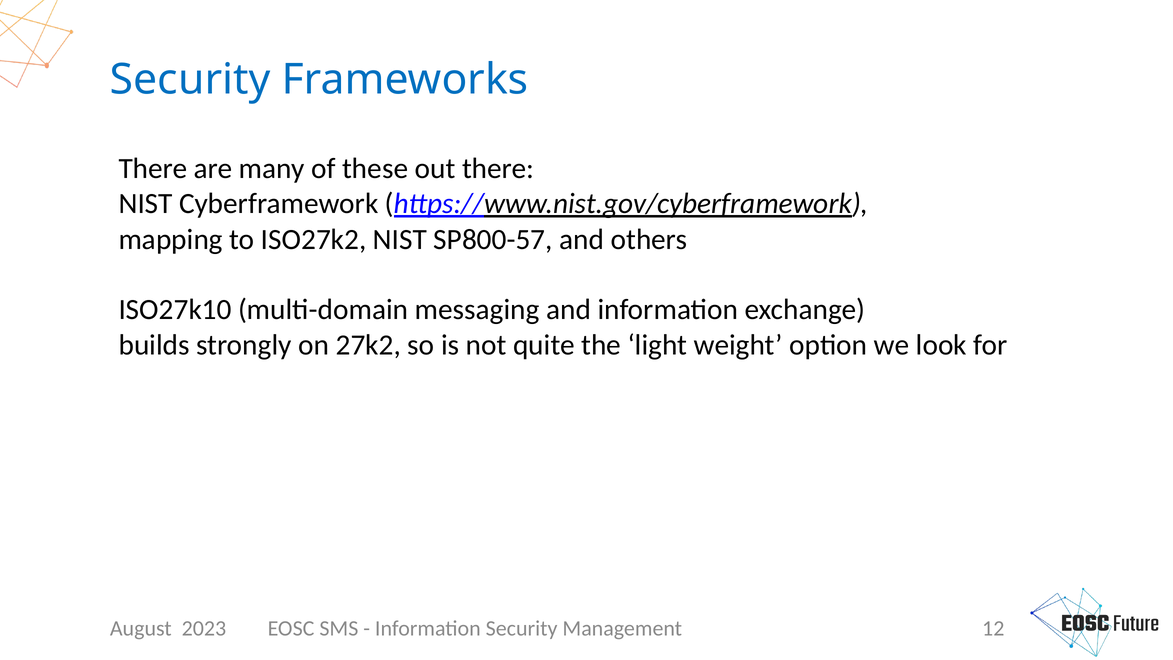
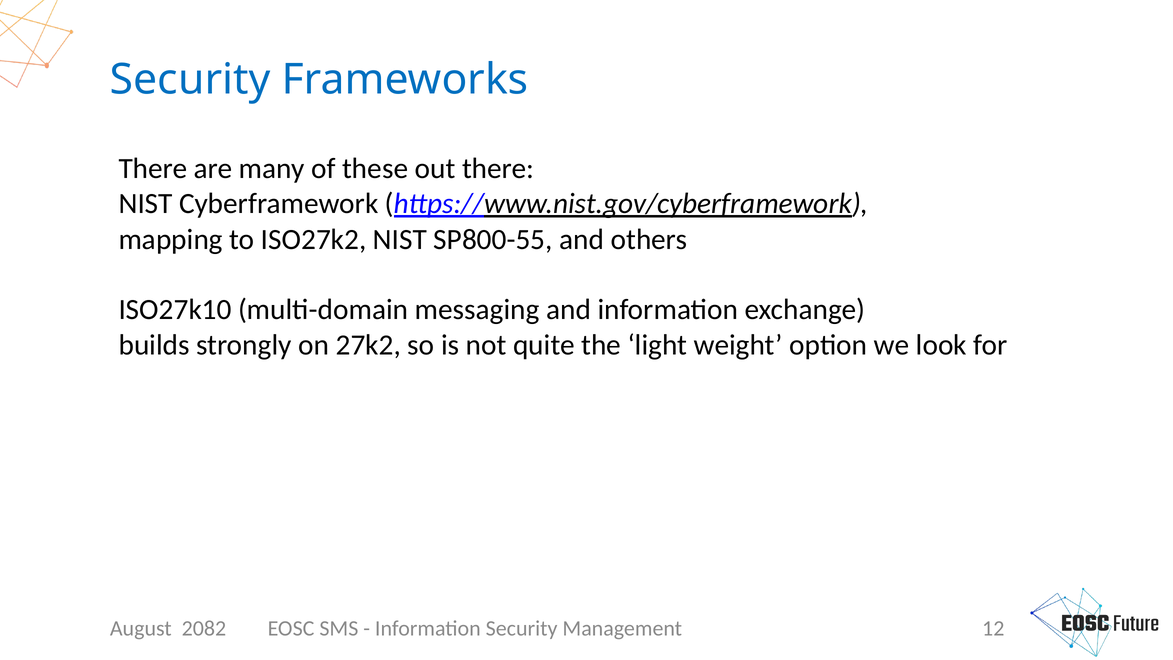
SP800-57: SP800-57 -> SP800-55
2023: 2023 -> 2082
